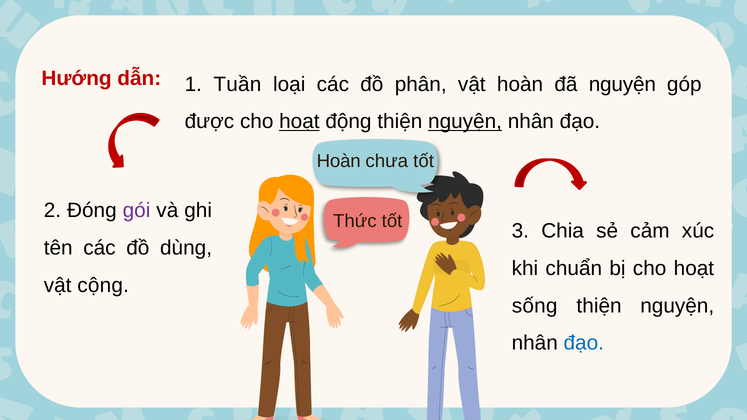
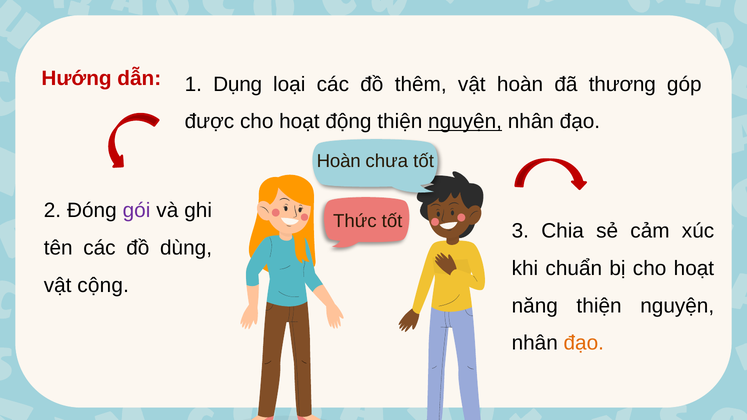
Tuần: Tuần -> Dụng
phân: phân -> thêm
đã nguyện: nguyện -> thương
hoạt at (299, 122) underline: present -> none
sống: sống -> năng
đạo at (584, 343) colour: blue -> orange
